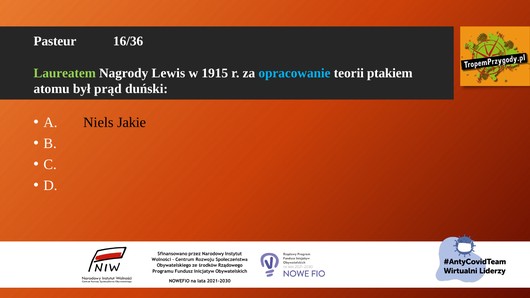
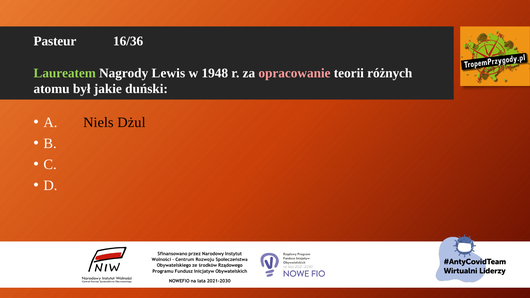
1915: 1915 -> 1948
opracowanie colour: light blue -> pink
ptakiem: ptakiem -> różnych
prąd: prąd -> jakie
Jakie: Jakie -> Dżul
